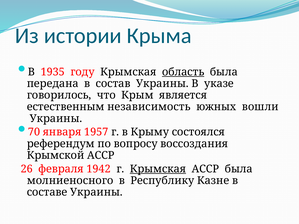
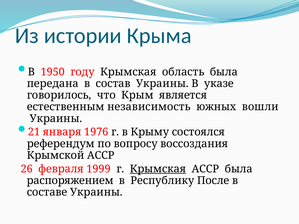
1935: 1935 -> 1950
область underline: present -> none
70: 70 -> 21
1957: 1957 -> 1976
1942: 1942 -> 1999
молниеносного: молниеносного -> распоряжением
Казне: Казне -> После
